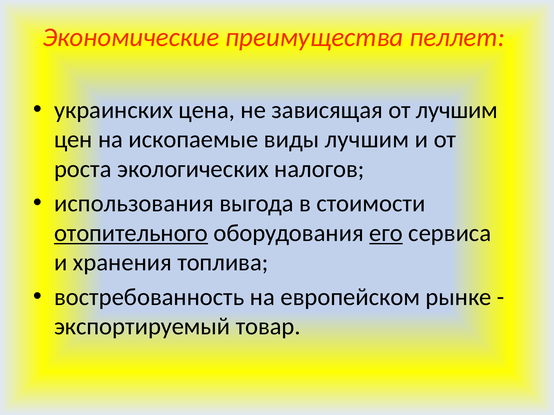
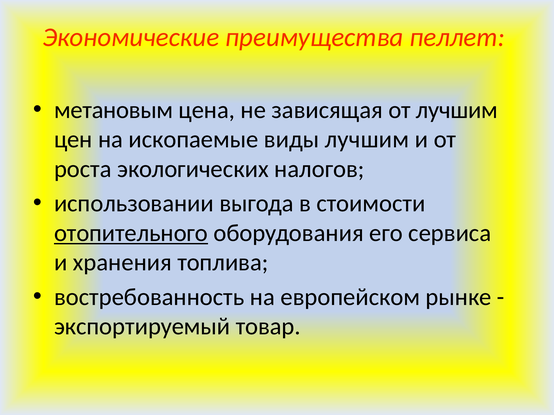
украинских: украинских -> метановым
использования: использования -> использовании
его underline: present -> none
